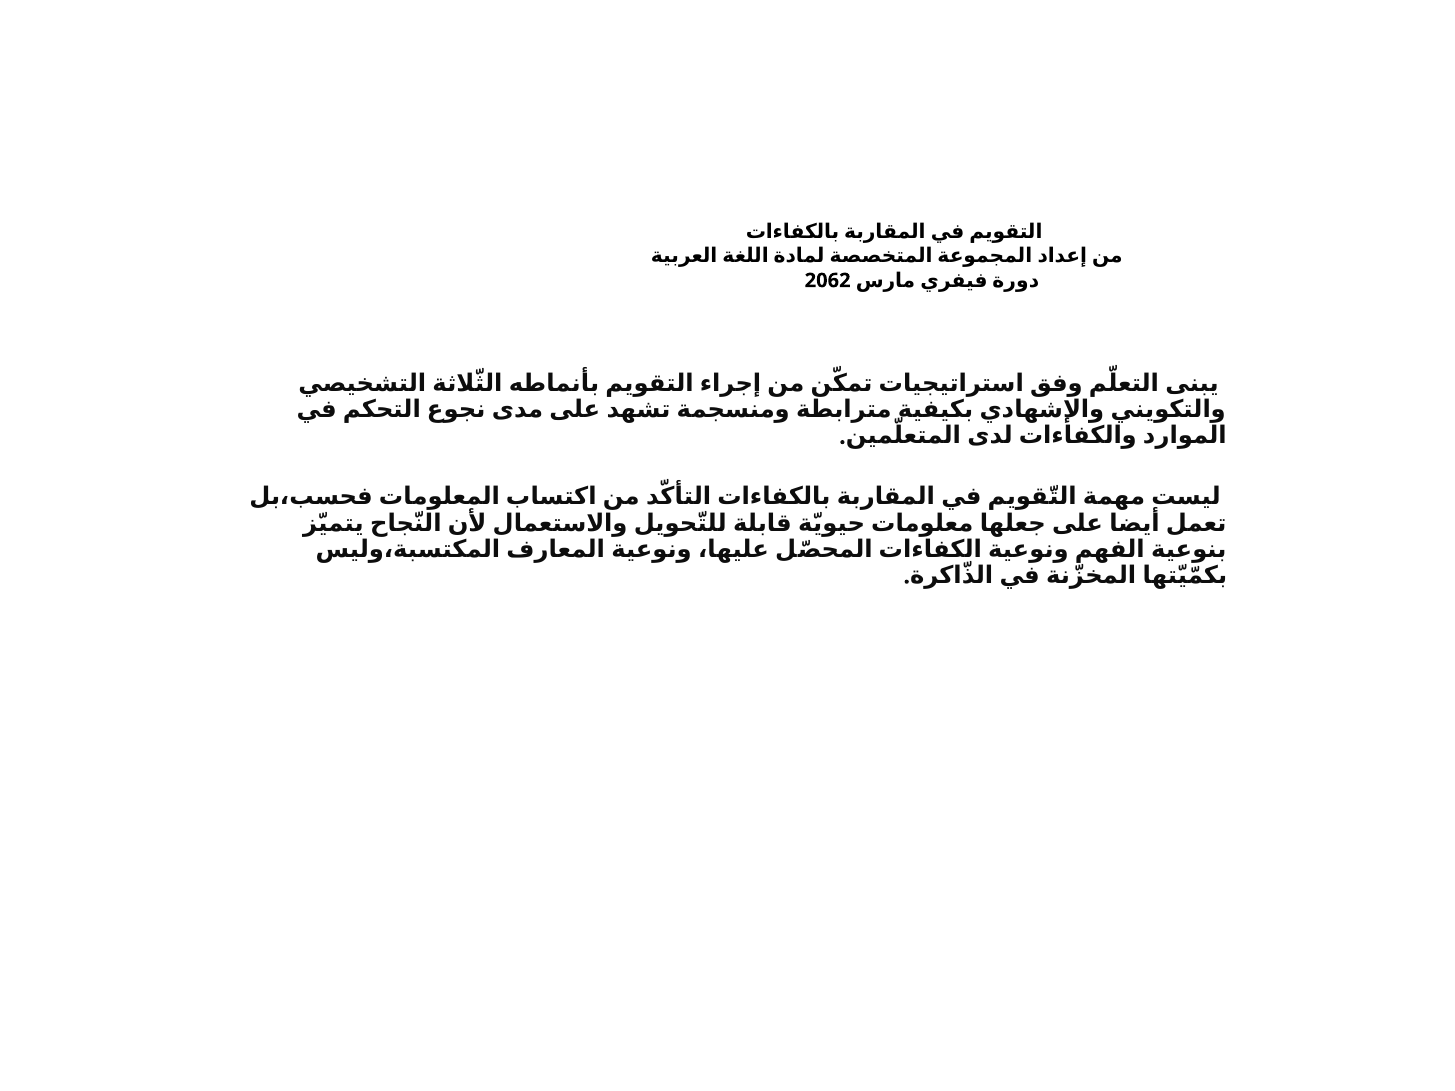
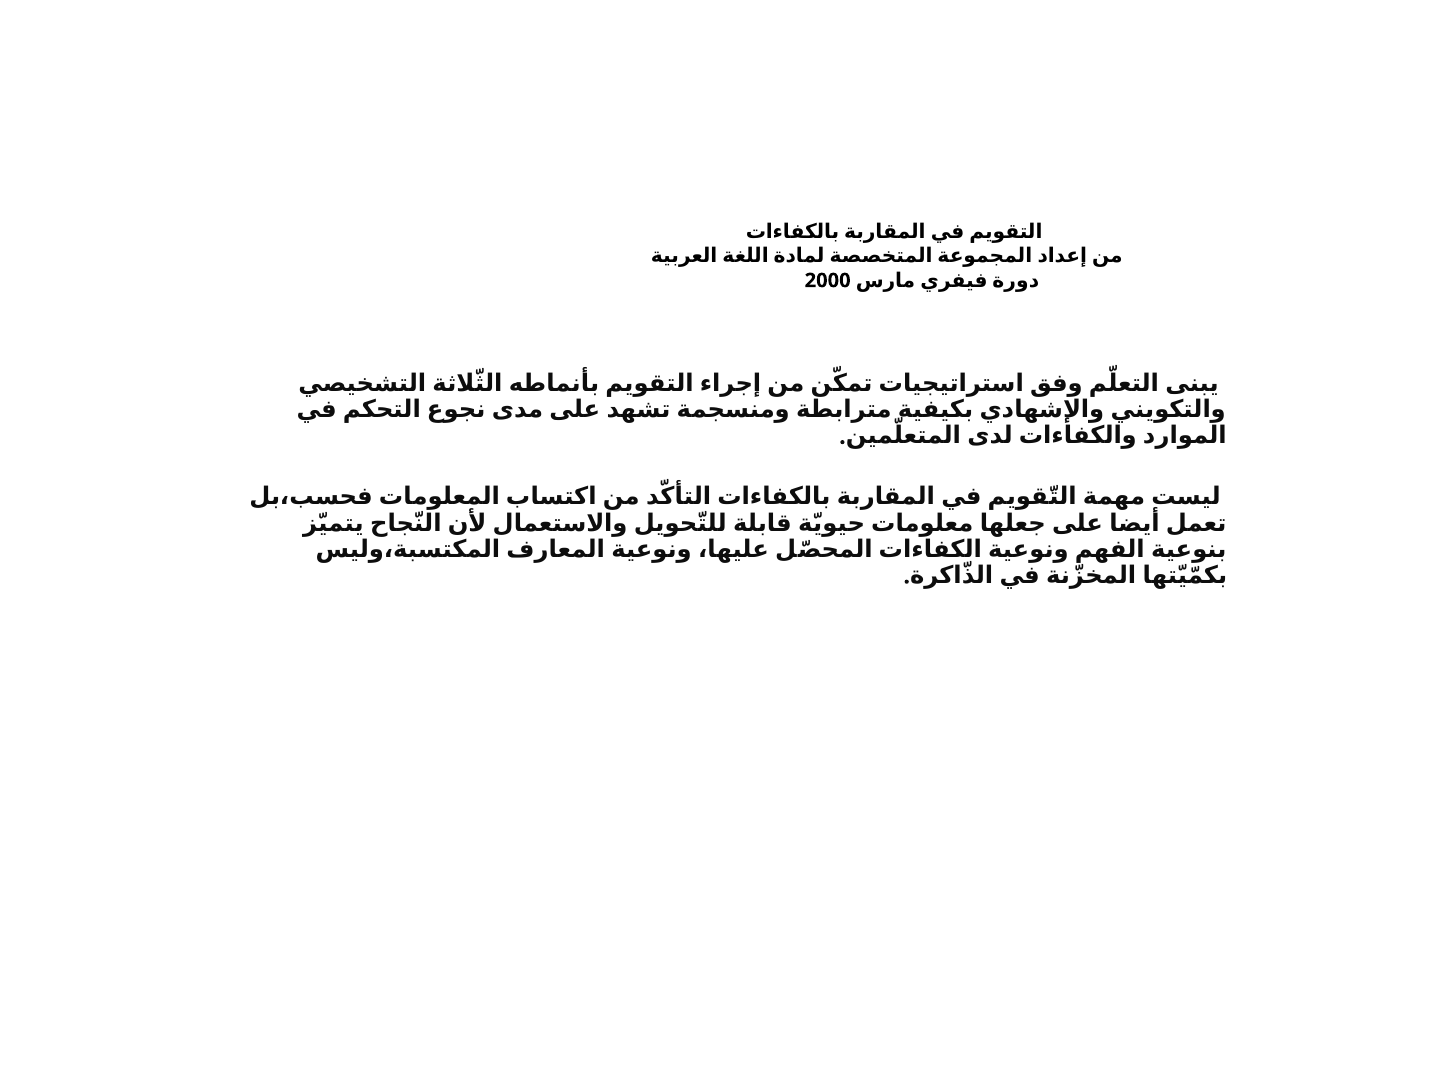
2062: 2062 -> 2000
